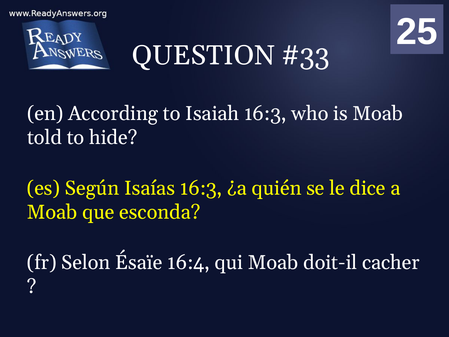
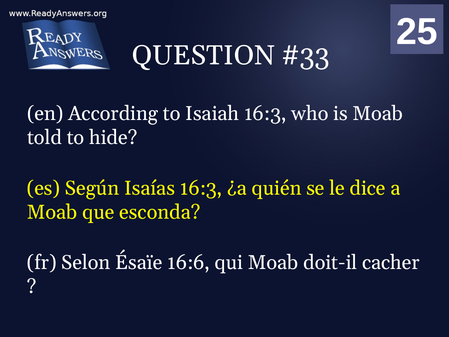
16:4: 16:4 -> 16:6
